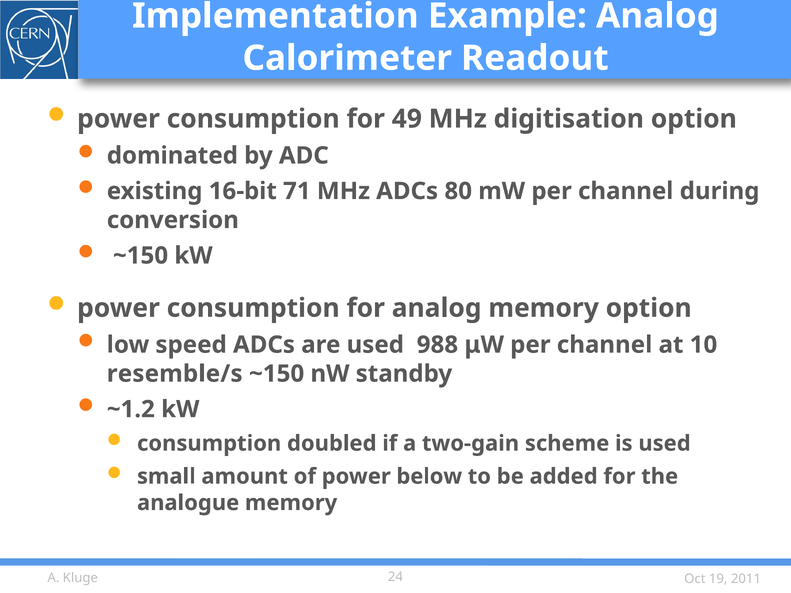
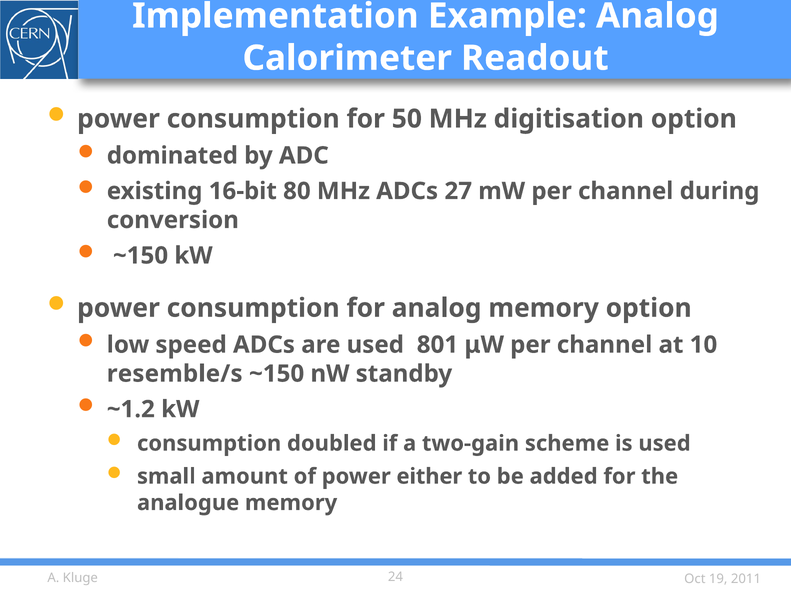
49: 49 -> 50
71: 71 -> 80
80: 80 -> 27
988: 988 -> 801
below: below -> either
